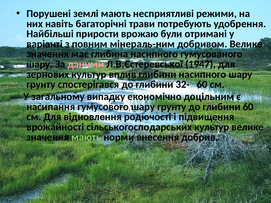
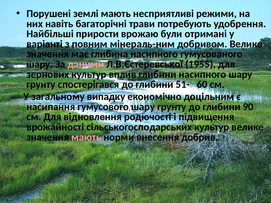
1947: 1947 -> 1955
32-: 32- -> 51-
глибини 60: 60 -> 90
мають at (86, 137) colour: light green -> pink
